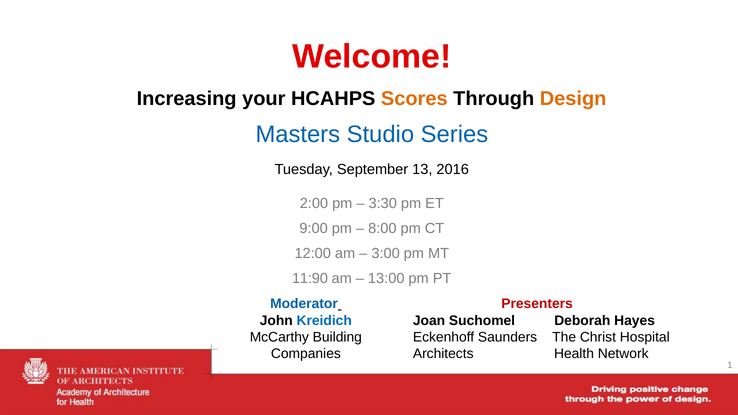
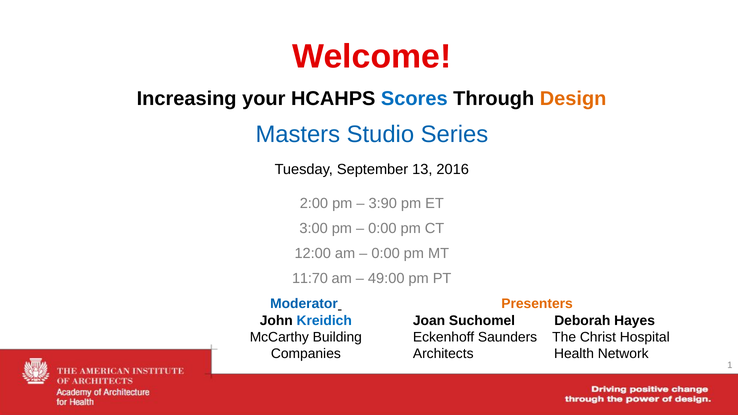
Scores colour: orange -> blue
3:30: 3:30 -> 3:90
9:00: 9:00 -> 3:00
8:00 at (382, 229): 8:00 -> 0:00
3:00 at (386, 254): 3:00 -> 0:00
11:90: 11:90 -> 11:70
13:00: 13:00 -> 49:00
Presenters colour: red -> orange
